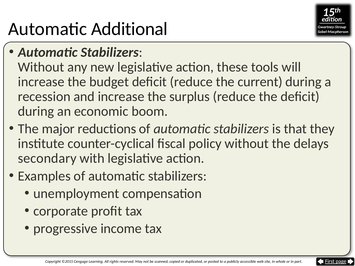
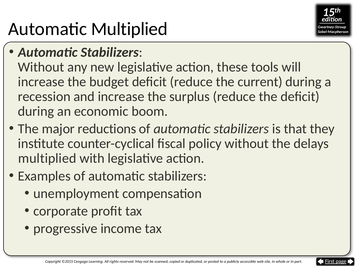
Automatic Additional: Additional -> Multiplied
secondary at (47, 159): secondary -> multiplied
